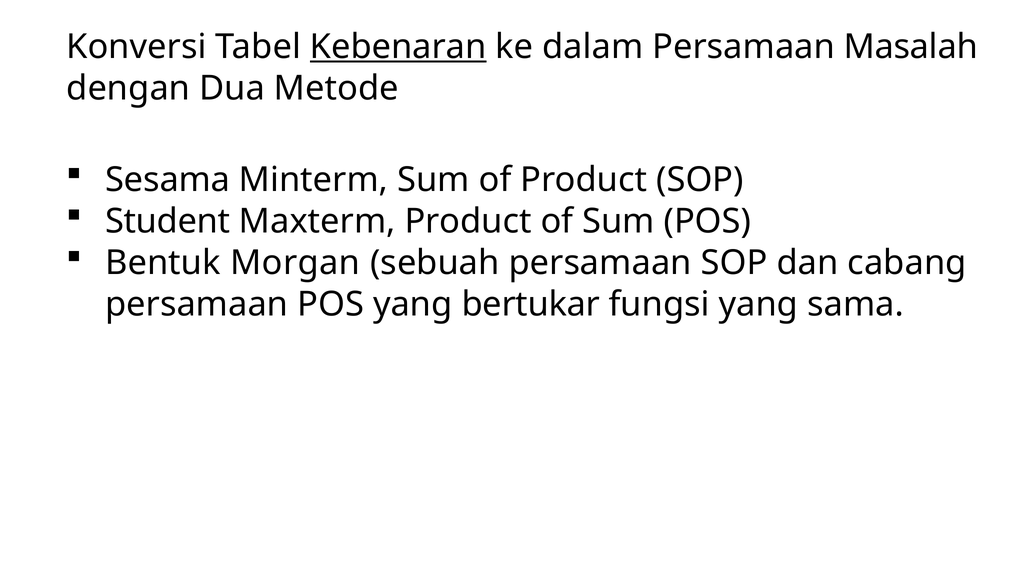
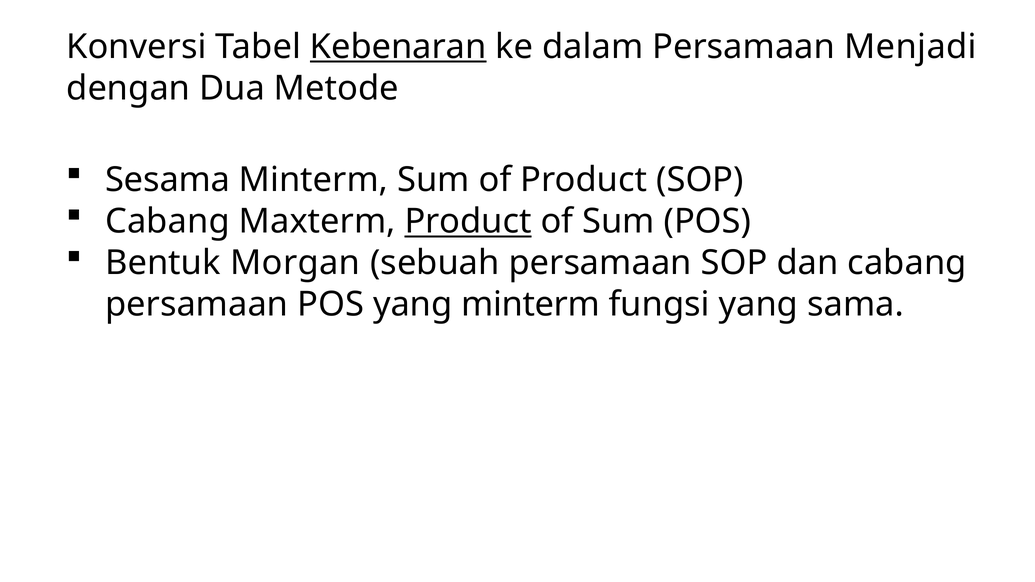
Masalah: Masalah -> Menjadi
Student at (168, 222): Student -> Cabang
Product at (468, 222) underline: none -> present
yang bertukar: bertukar -> minterm
